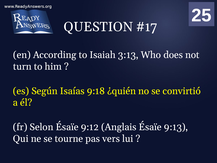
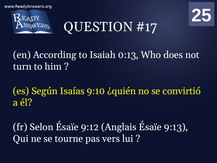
3:13: 3:13 -> 0:13
9:18: 9:18 -> 9:10
